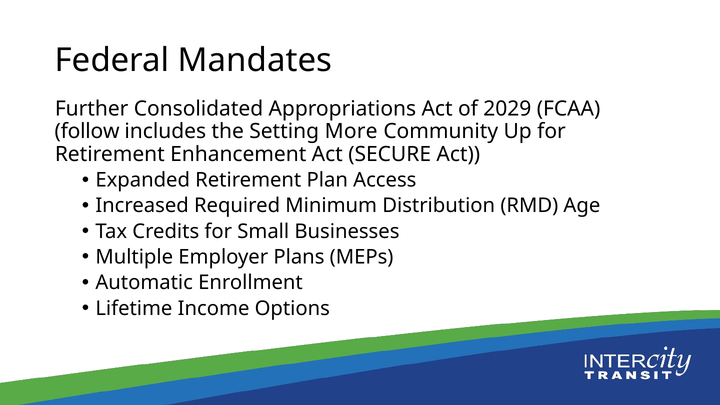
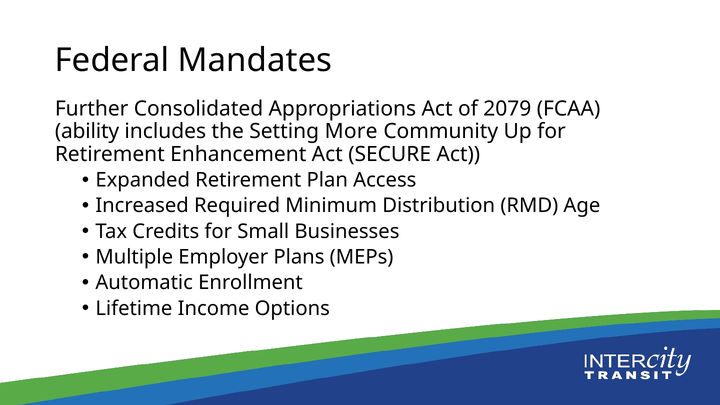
2029: 2029 -> 2079
follow: follow -> ability
